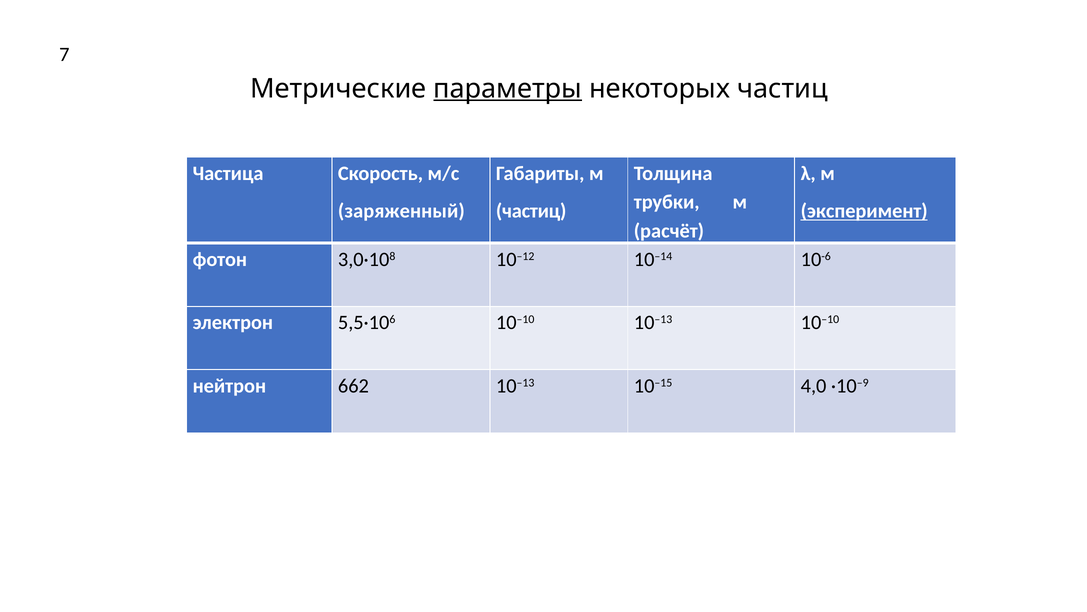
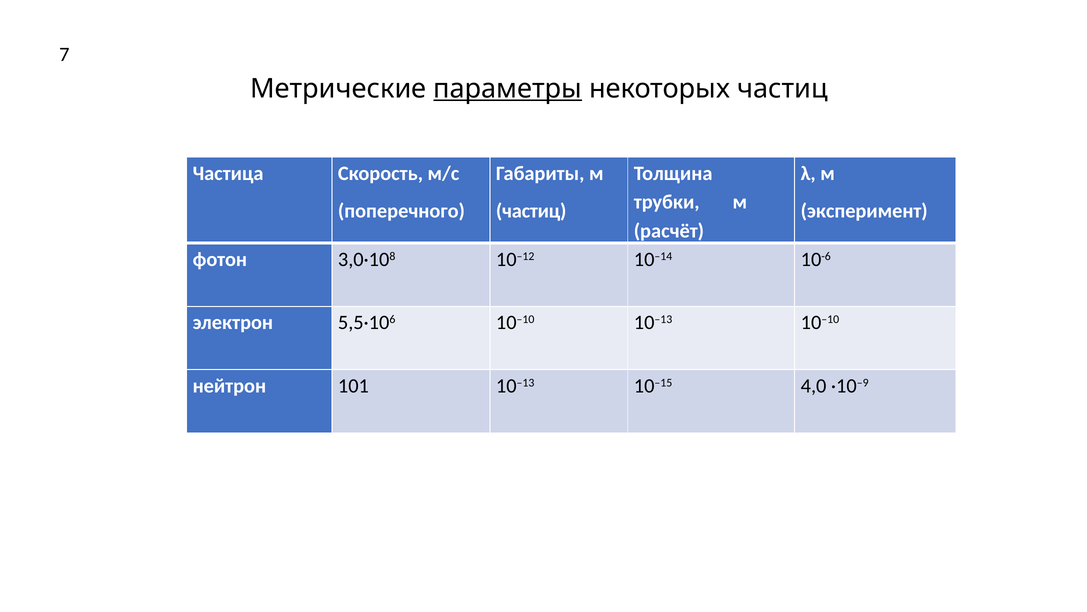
заряженный: заряженный -> поперечного
эксперимент underline: present -> none
662: 662 -> 101
